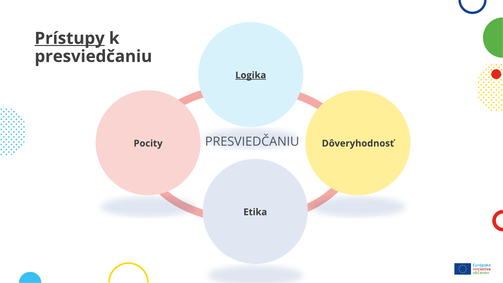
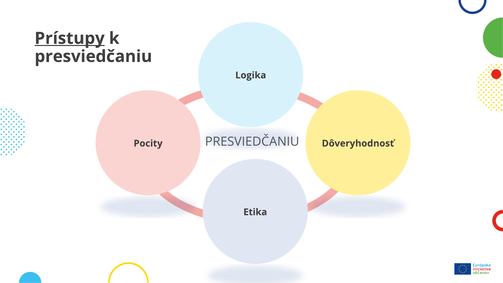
Logika underline: present -> none
